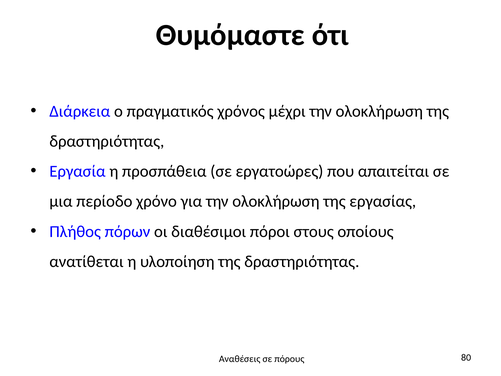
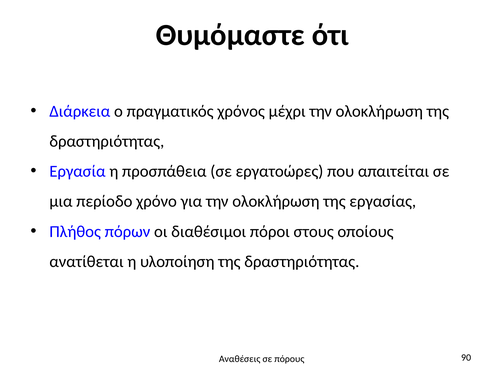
80: 80 -> 90
